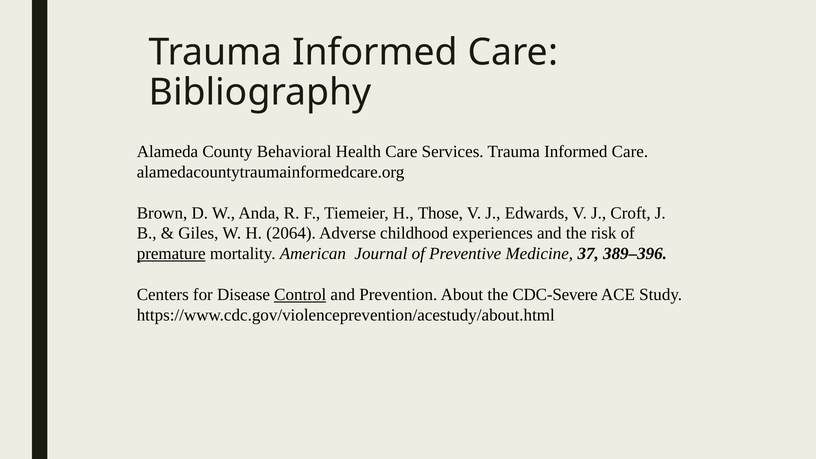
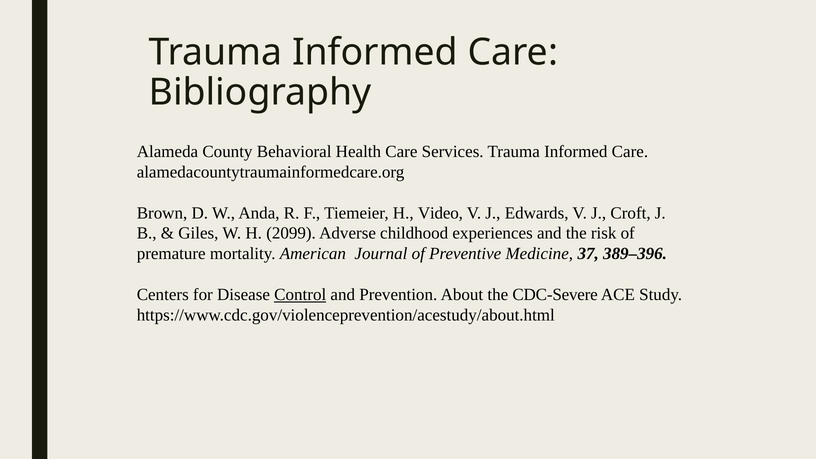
Those: Those -> Video
2064: 2064 -> 2099
premature underline: present -> none
